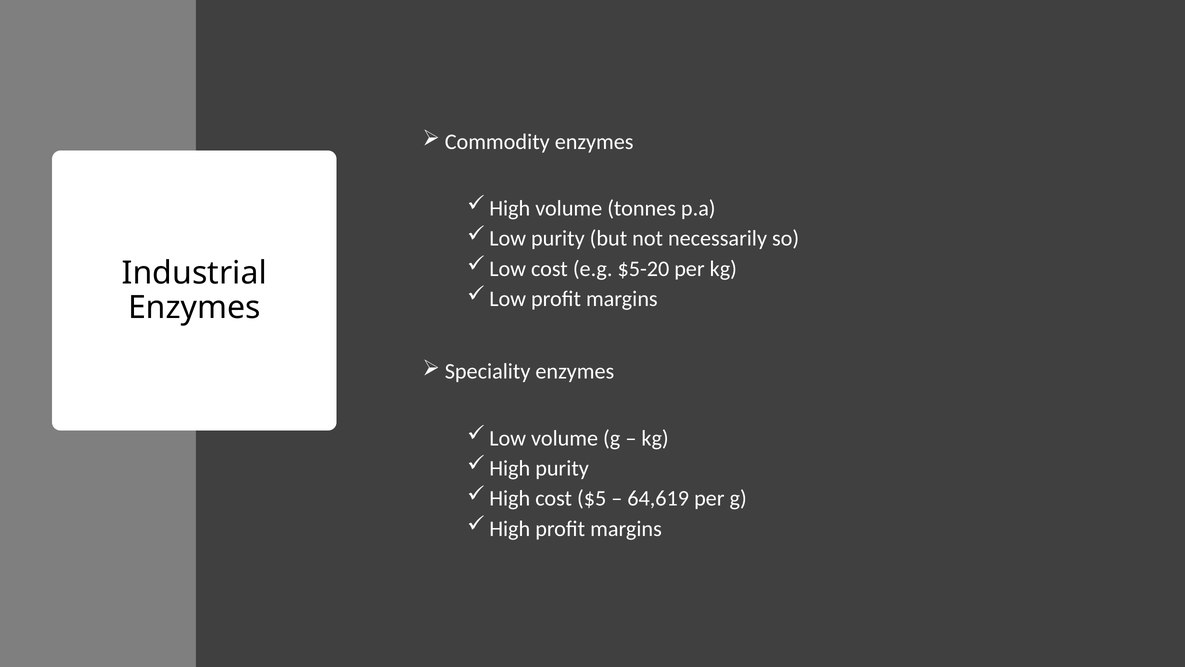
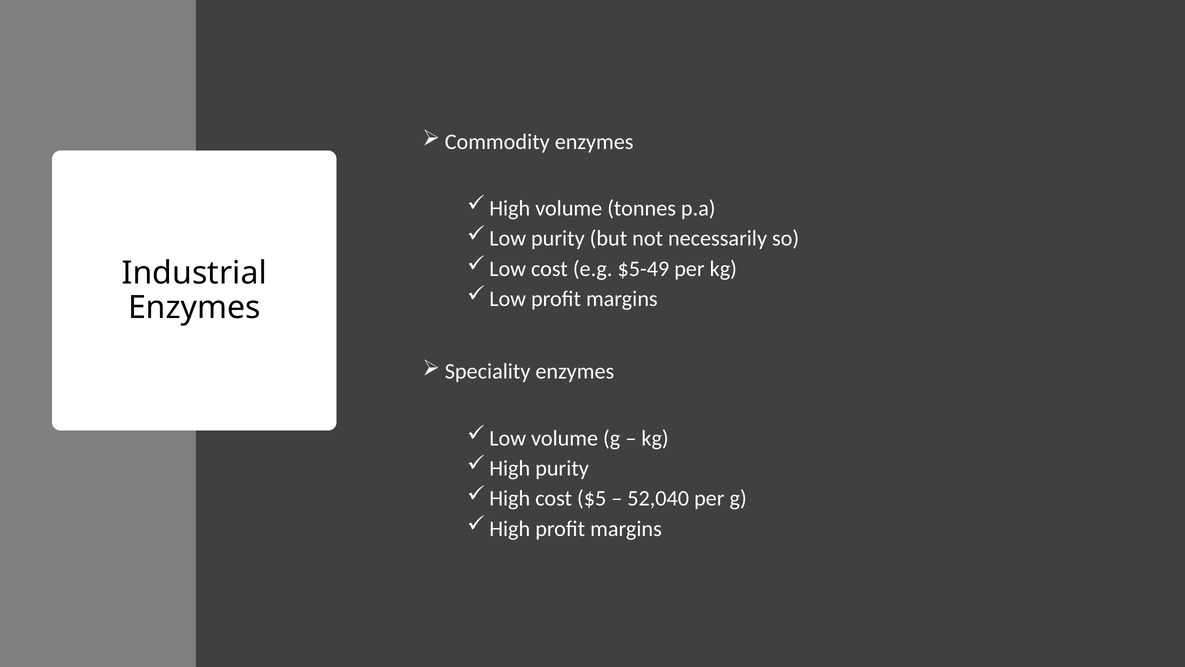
$5-20: $5-20 -> $5-49
64,619: 64,619 -> 52,040
